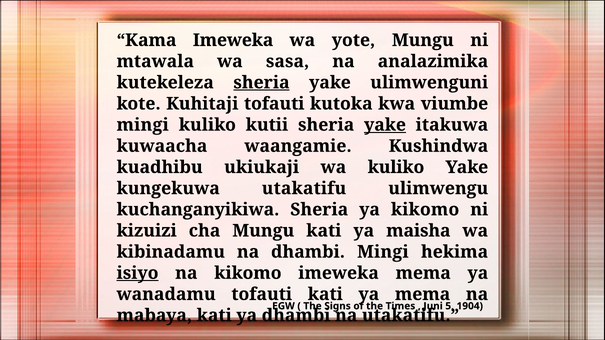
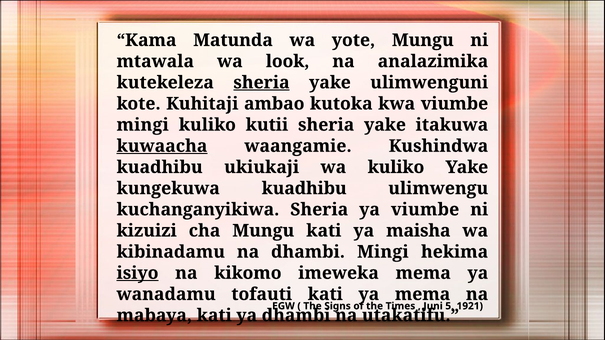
Kama Imeweka: Imeweka -> Matunda
sasa: sasa -> look
Kuhitaji tofauti: tofauti -> ambao
yake at (385, 125) underline: present -> none
kuwaacha underline: none -> present
kungekuwa utakatifu: utakatifu -> kuadhibu
ya kikomo: kikomo -> viumbe
1904: 1904 -> 1921
